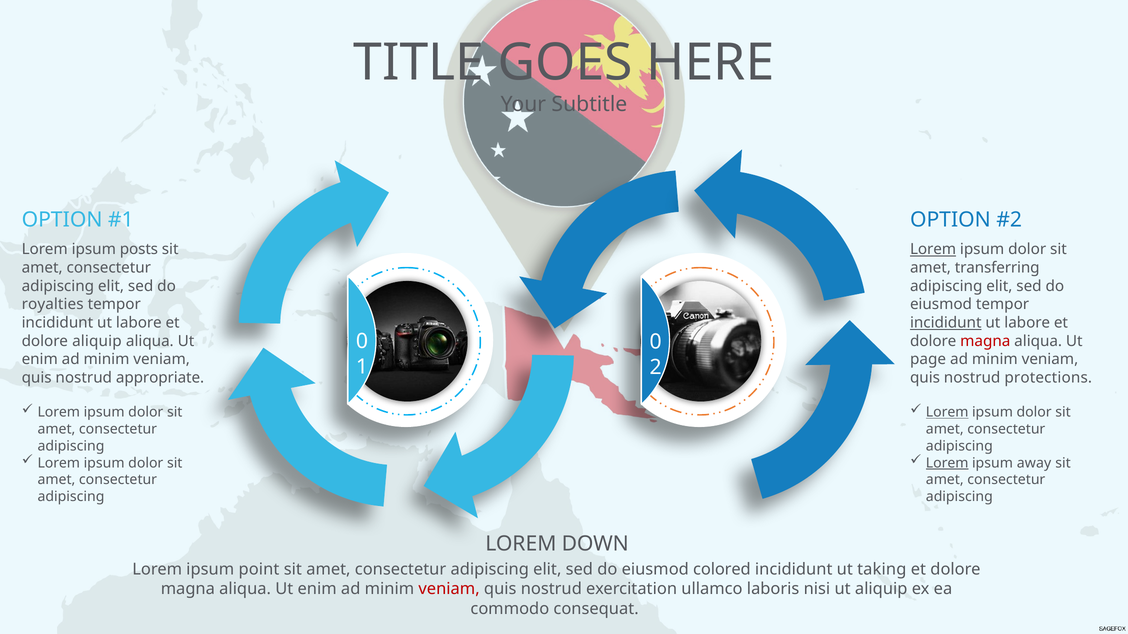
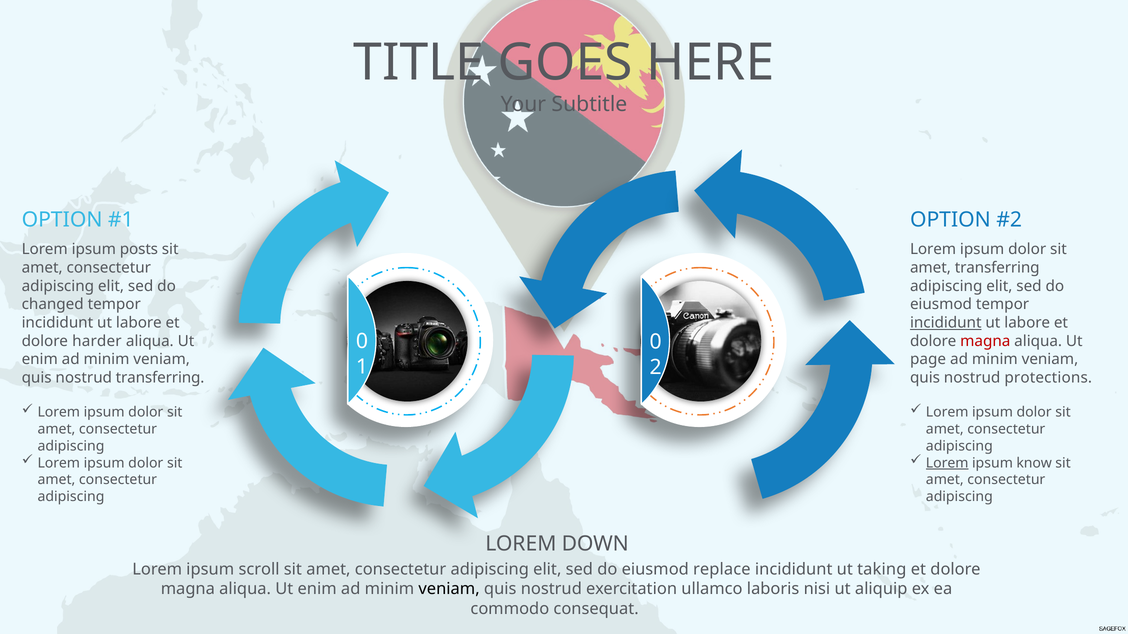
Lorem at (933, 250) underline: present -> none
royalties: royalties -> changed
dolore aliquip: aliquip -> harder
nostrud appropriate: appropriate -> transferring
Lorem at (947, 413) underline: present -> none
away: away -> know
point: point -> scroll
colored: colored -> replace
veniam at (449, 590) colour: red -> black
